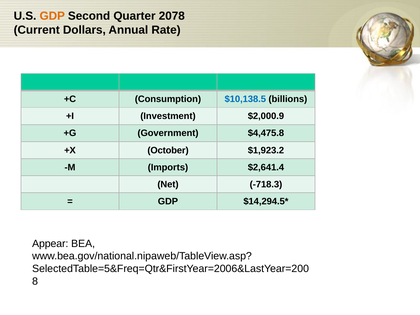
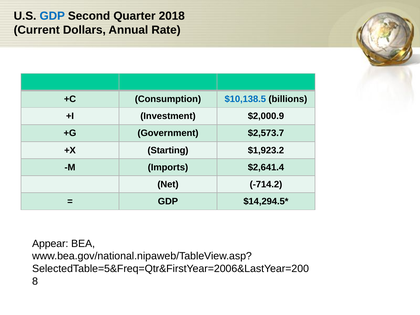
GDP at (52, 16) colour: orange -> blue
2078: 2078 -> 2018
$4,475.8: $4,475.8 -> $2,573.7
October: October -> Starting
-718.3: -718.3 -> -714.2
